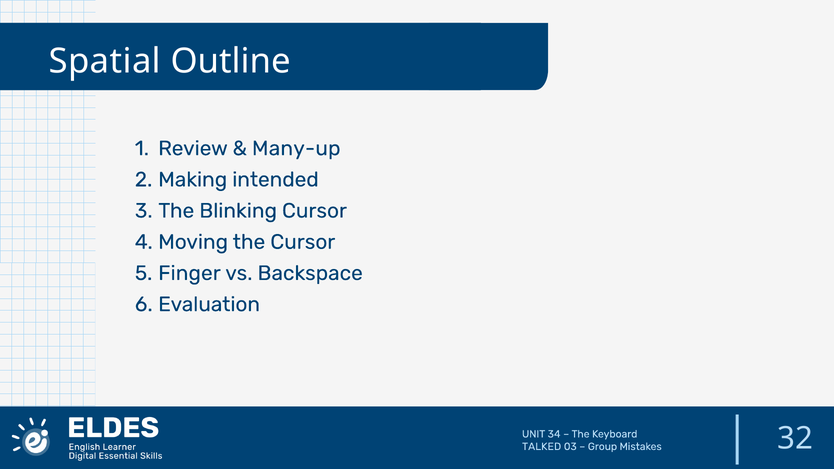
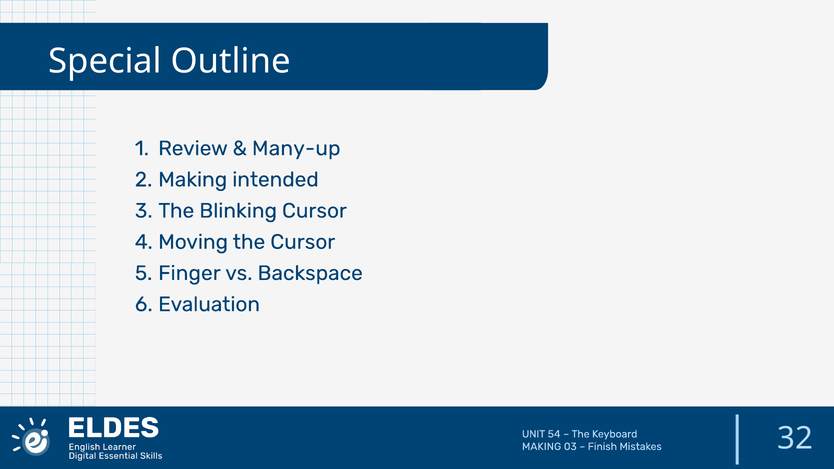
Spatial: Spatial -> Special
34: 34 -> 54
TALKED at (542, 447): TALKED -> MAKING
Group: Group -> Finish
